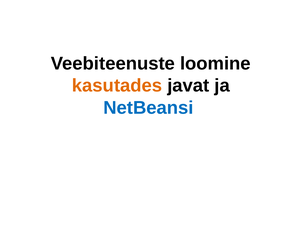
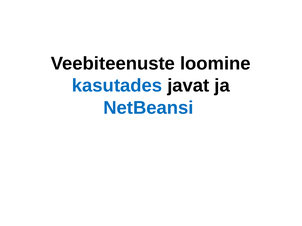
kasutades colour: orange -> blue
